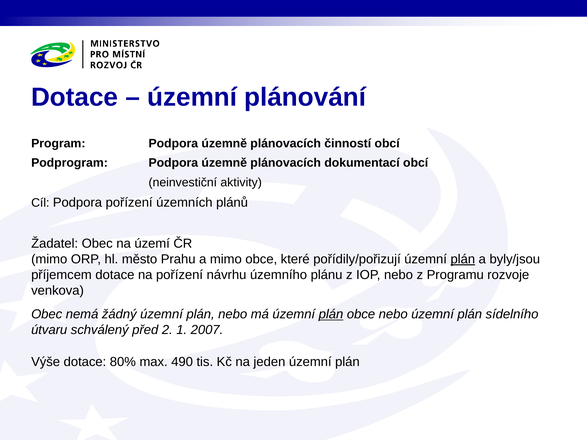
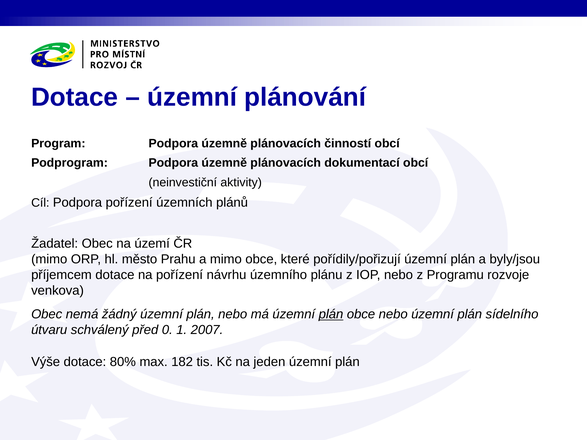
plán at (463, 259) underline: present -> none
2: 2 -> 0
490: 490 -> 182
